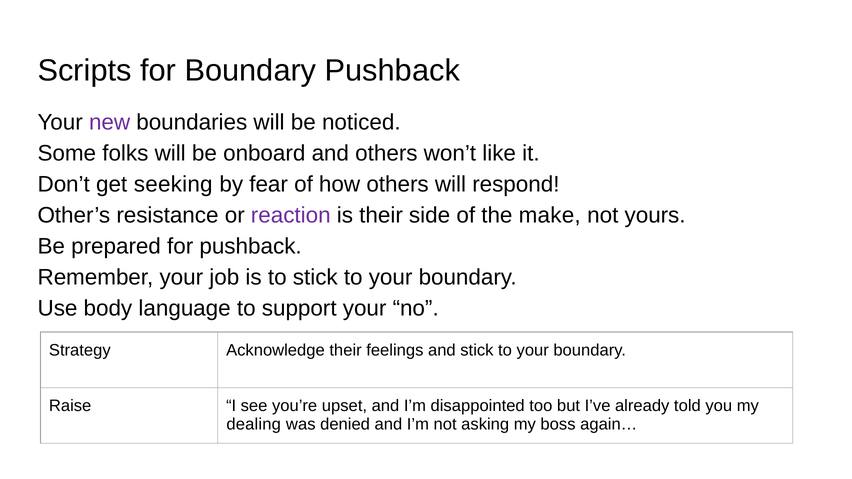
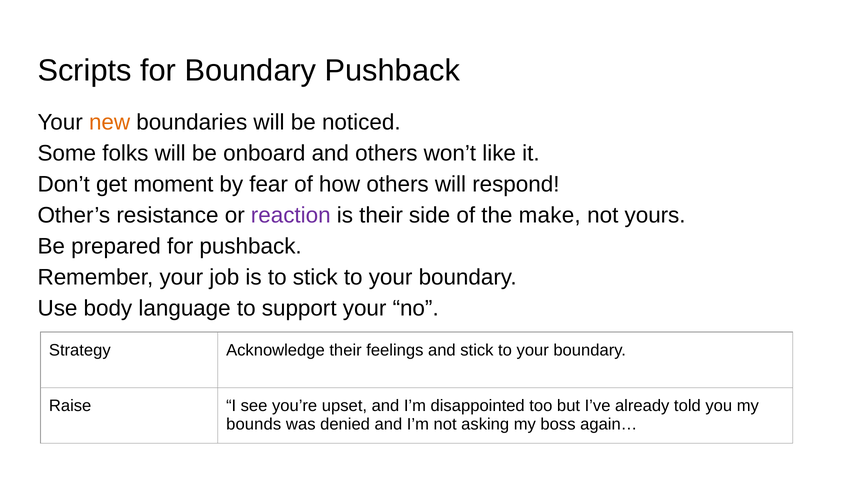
new colour: purple -> orange
seeking: seeking -> moment
dealing: dealing -> bounds
